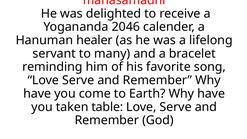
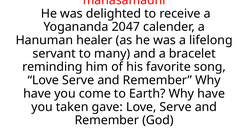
2046: 2046 -> 2047
table: table -> gave
